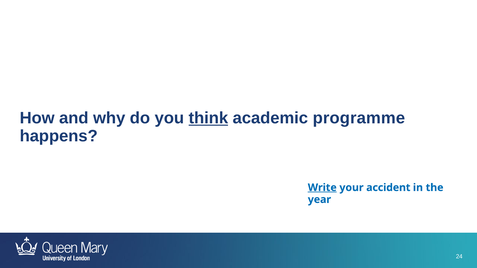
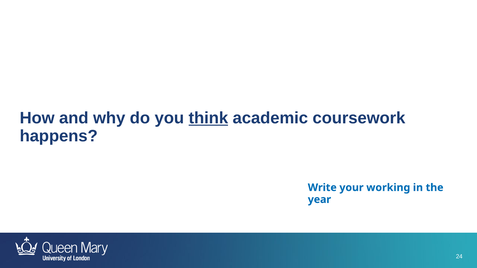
programme: programme -> coursework
Write underline: present -> none
accident: accident -> working
